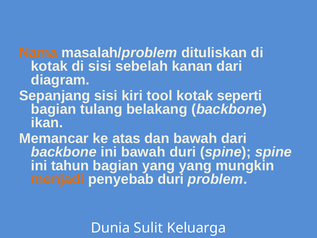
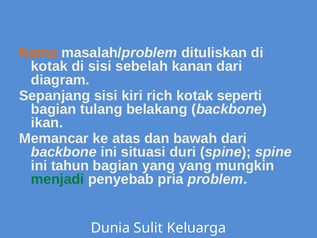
tool: tool -> rich
ini bawah: bawah -> situasi
menjadi colour: orange -> green
penyebab duri: duri -> pria
